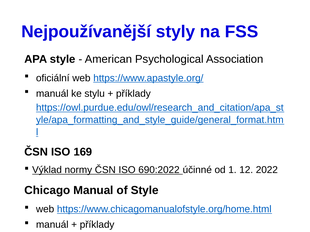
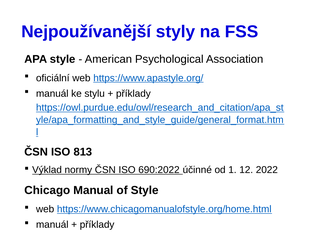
169: 169 -> 813
